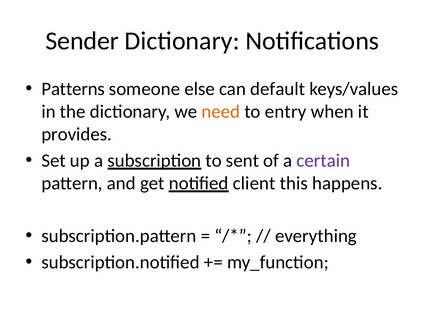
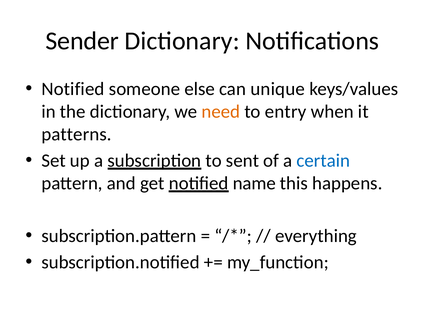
Patterns at (73, 89): Patterns -> Notified
default: default -> unique
provides: provides -> patterns
certain colour: purple -> blue
client: client -> name
